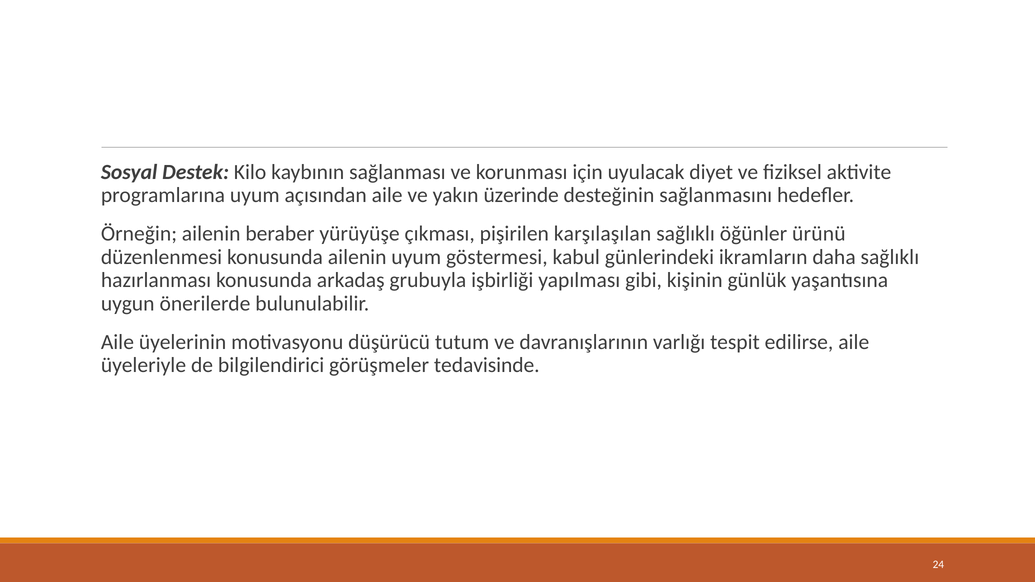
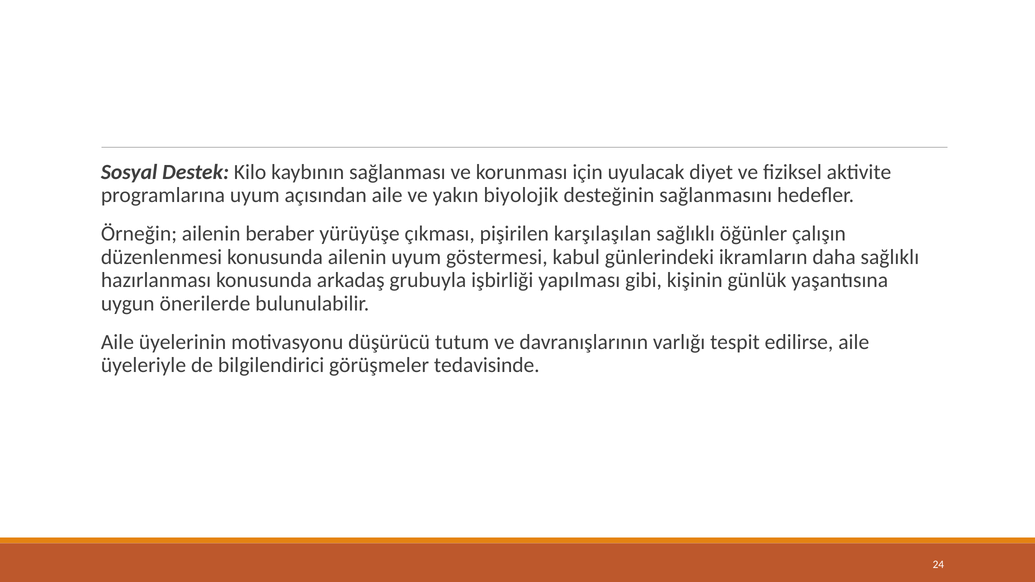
üzerinde: üzerinde -> biyolojik
ürünü: ürünü -> çalışın
